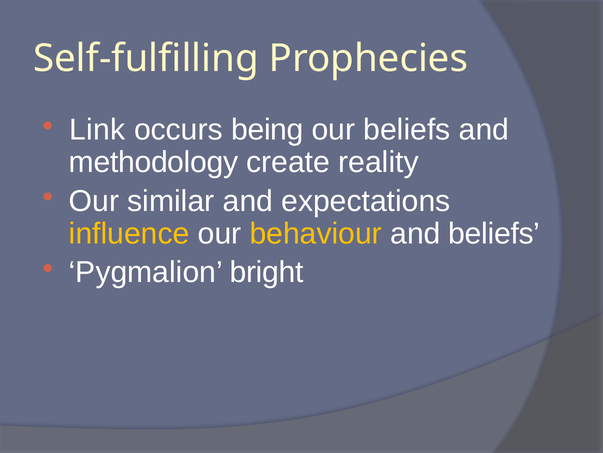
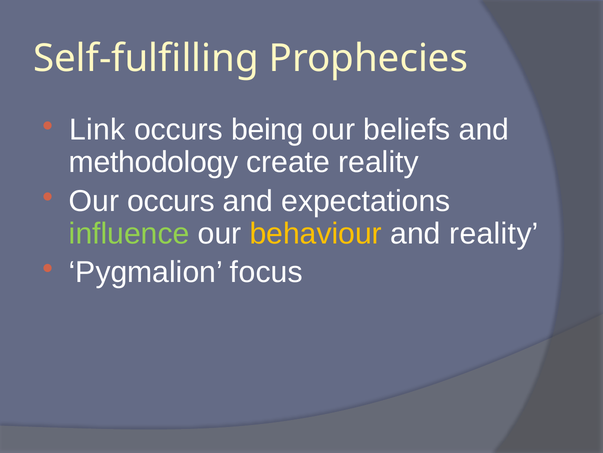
Our similar: similar -> occurs
influence colour: yellow -> light green
and beliefs: beliefs -> reality
bright: bright -> focus
